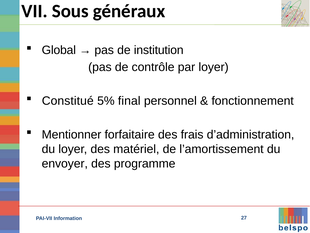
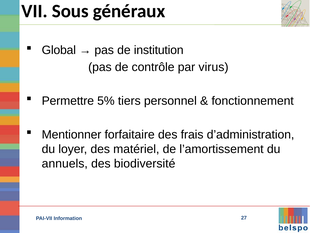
par loyer: loyer -> virus
Constitué: Constitué -> Permettre
final: final -> tiers
envoyer: envoyer -> annuels
programme: programme -> biodiversité
